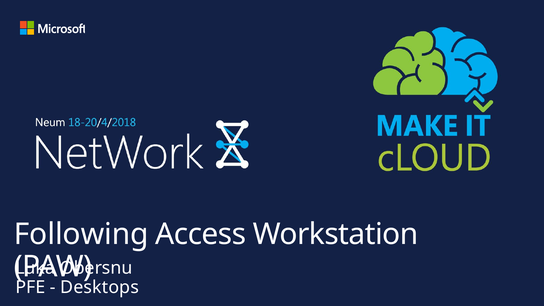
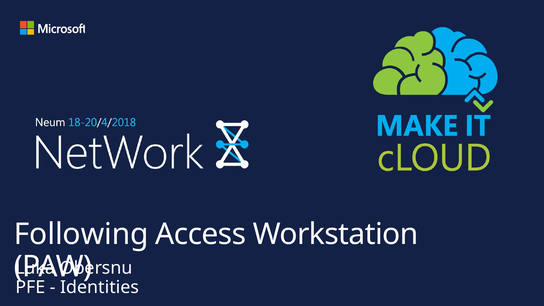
Desktops: Desktops -> Identities
